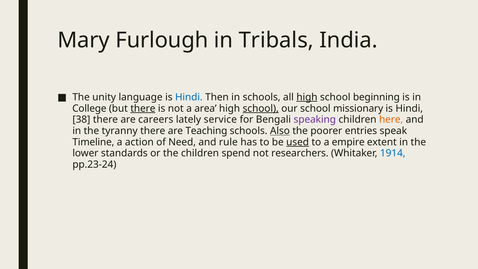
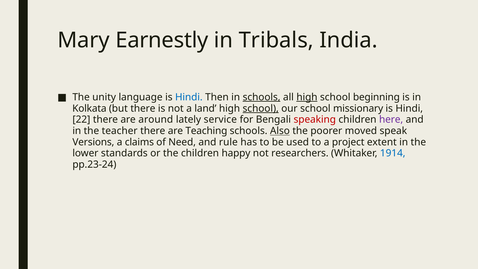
Furlough: Furlough -> Earnestly
schools at (262, 97) underline: none -> present
College: College -> Kolkata
there at (143, 108) underline: present -> none
area: area -> land
38: 38 -> 22
careers: careers -> around
speaking colour: purple -> red
here colour: orange -> purple
tyranny: tyranny -> teacher
entries: entries -> moved
Timeline: Timeline -> Versions
action: action -> claims
used underline: present -> none
empire: empire -> project
spend: spend -> happy
